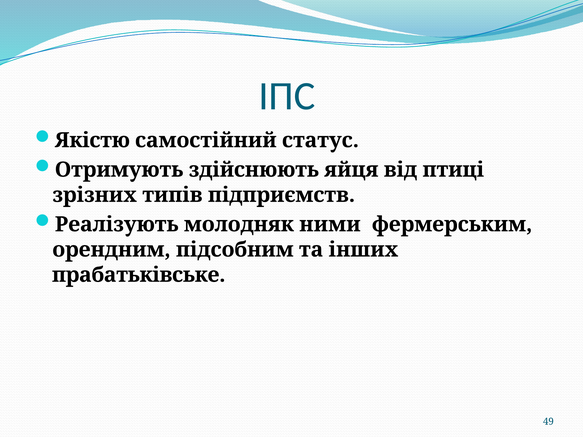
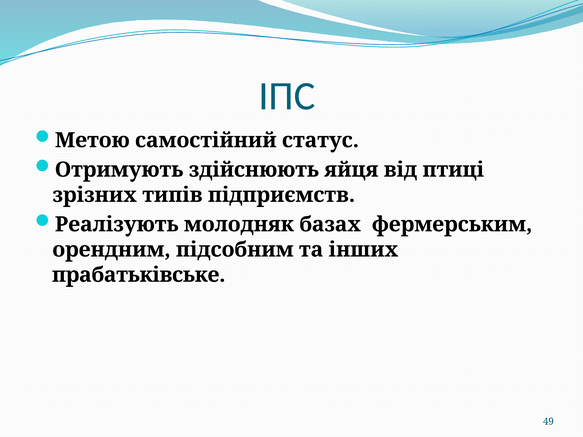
Якістю: Якістю -> Метою
ними: ними -> базах
